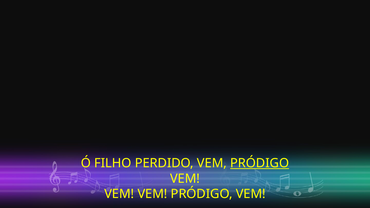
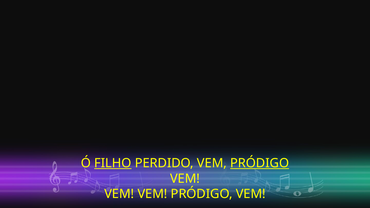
FILHO underline: none -> present
